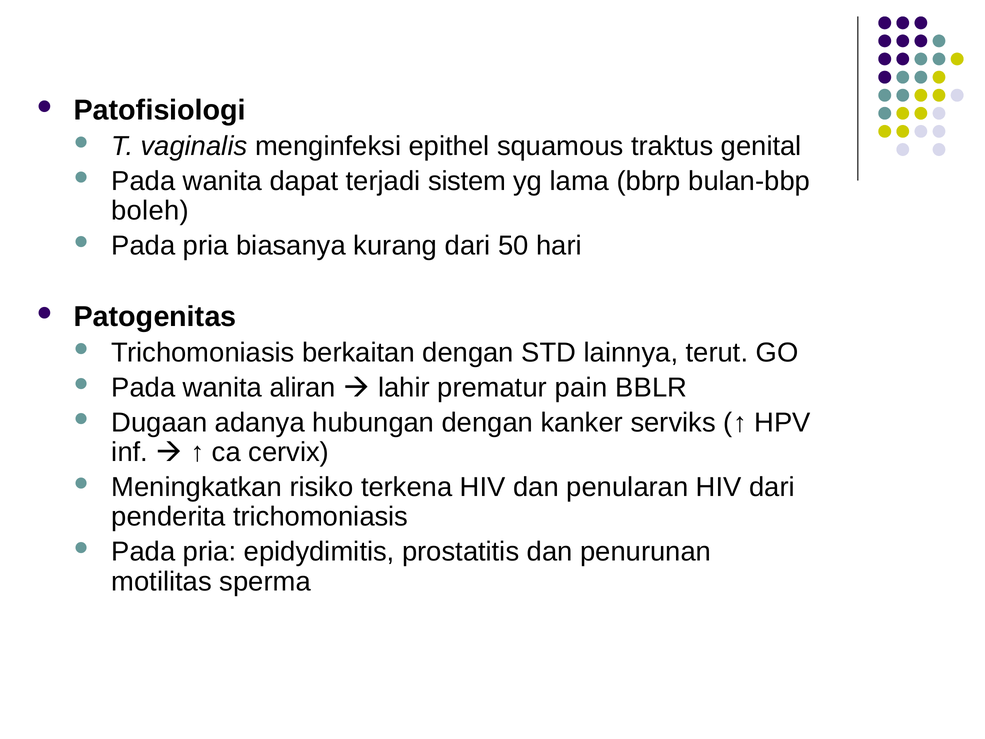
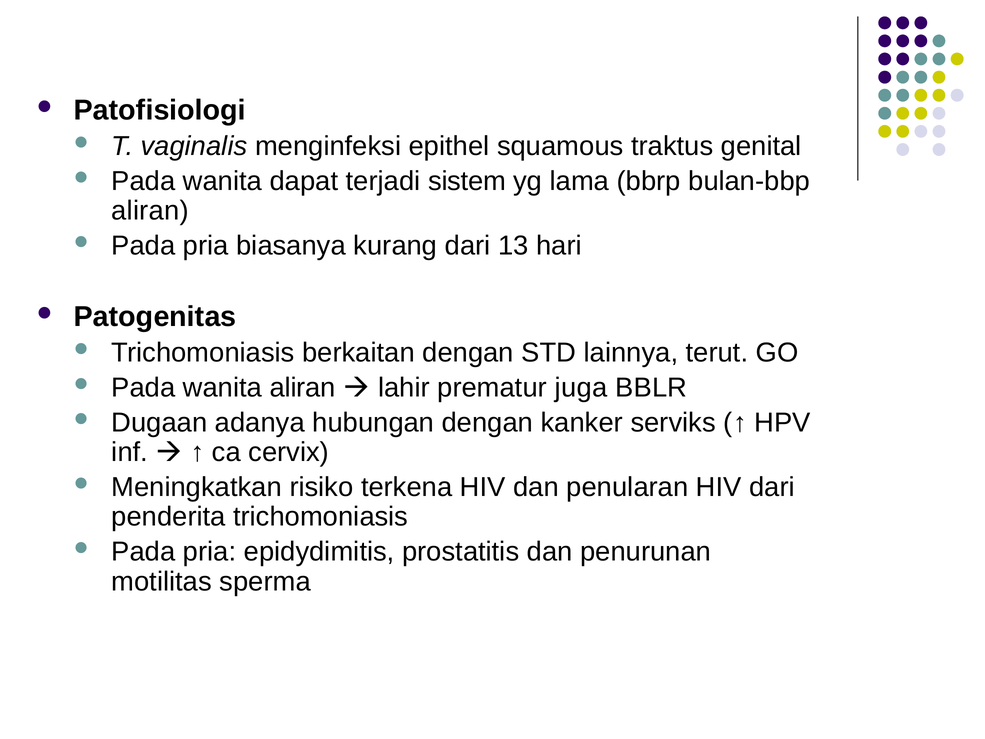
boleh at (150, 211): boleh -> aliran
50: 50 -> 13
pain: pain -> juga
